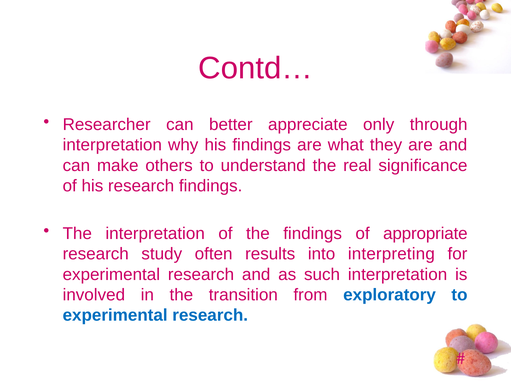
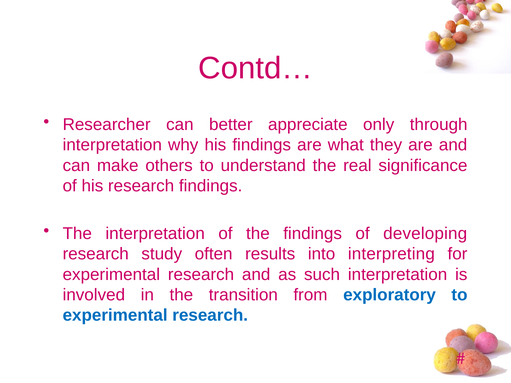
appropriate: appropriate -> developing
